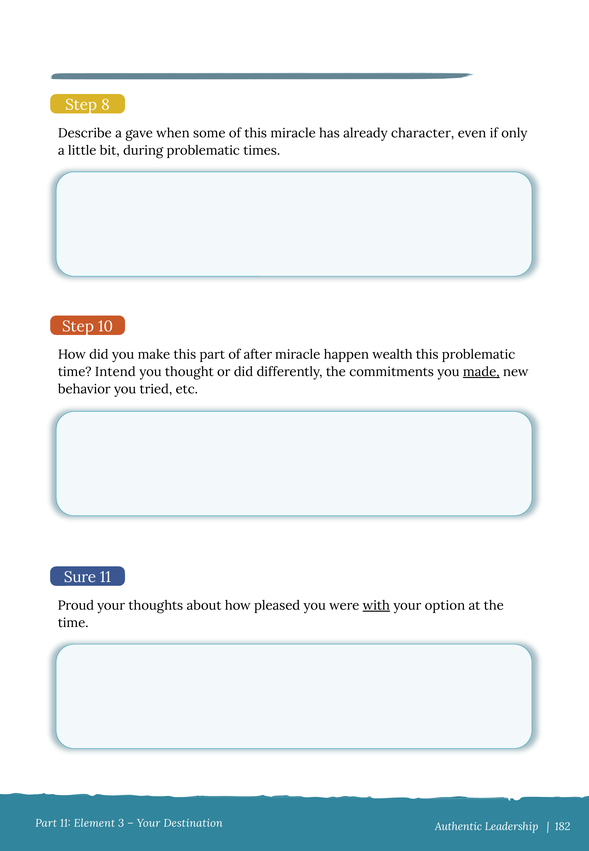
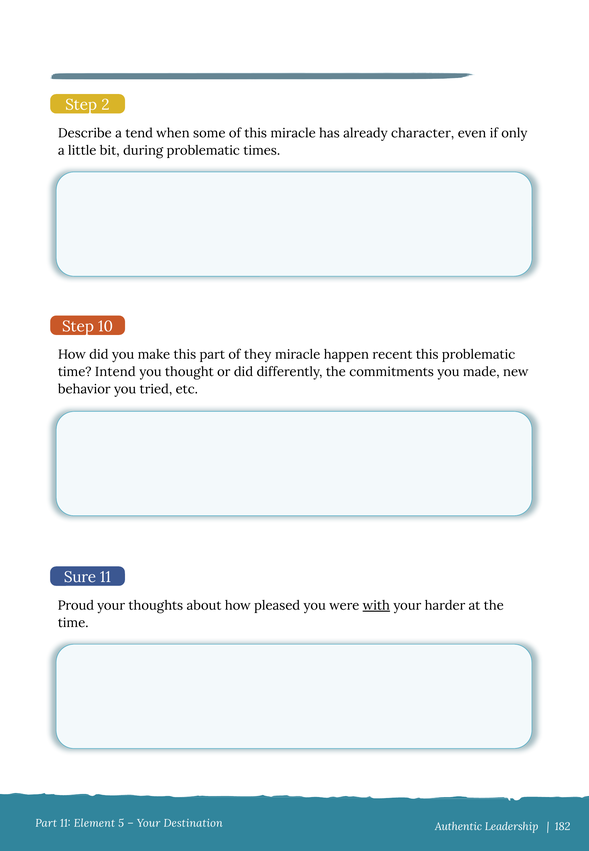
8: 8 -> 2
gave: gave -> tend
after: after -> they
wealth: wealth -> recent
made underline: present -> none
option: option -> harder
3: 3 -> 5
